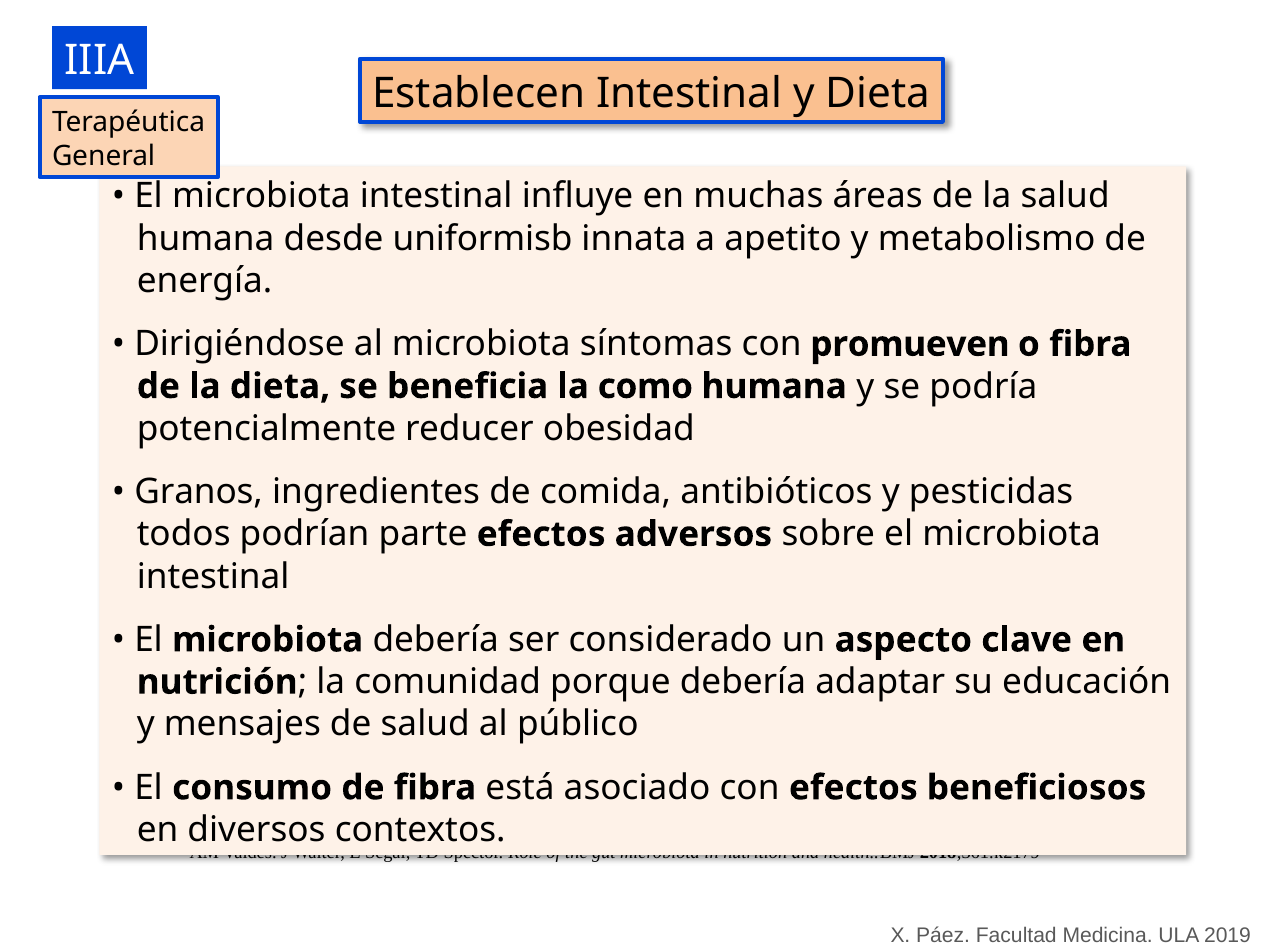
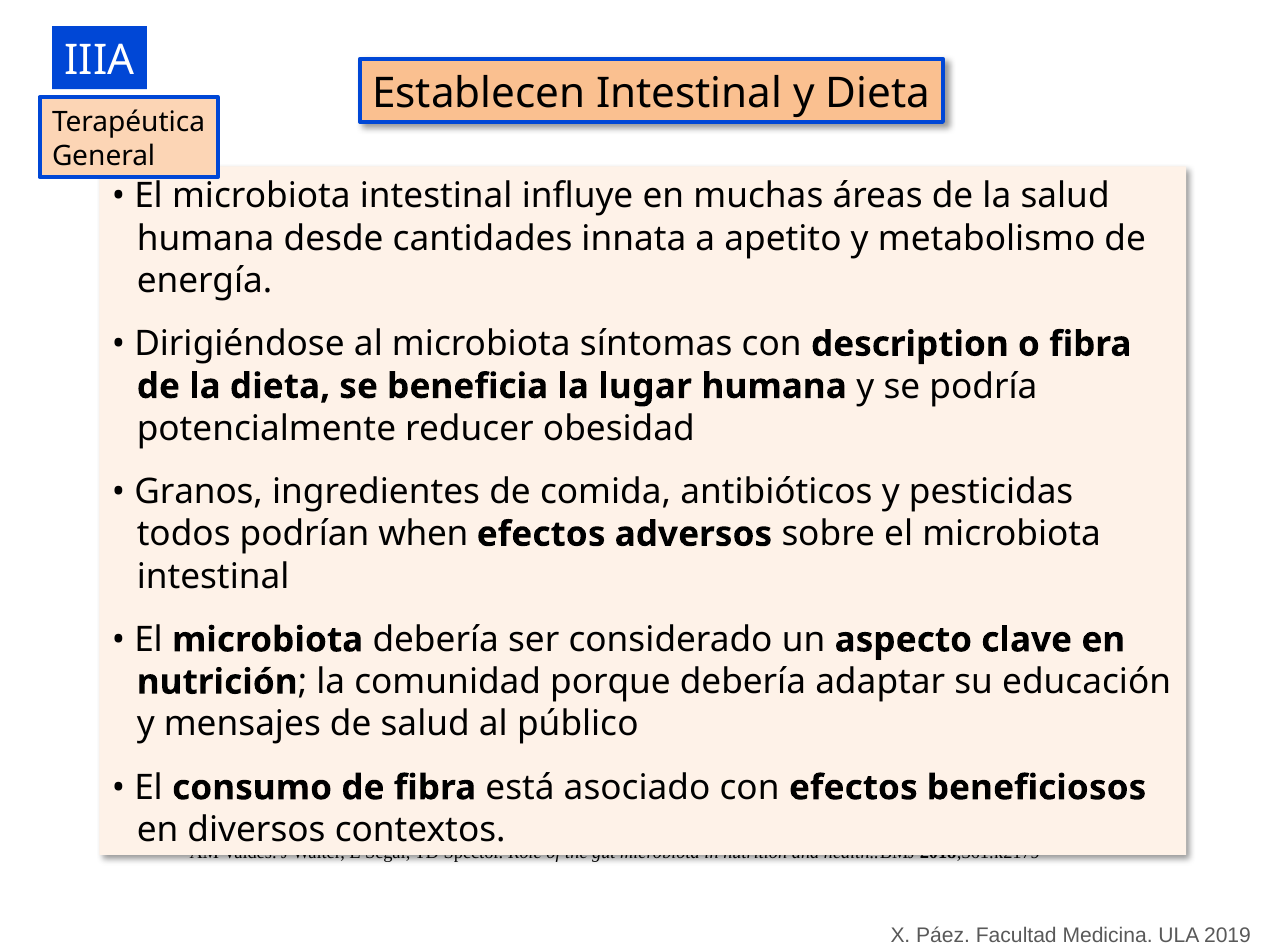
uniformisb: uniformisb -> cantidades
promueven: promueven -> description
como: como -> lugar
parte: parte -> when
